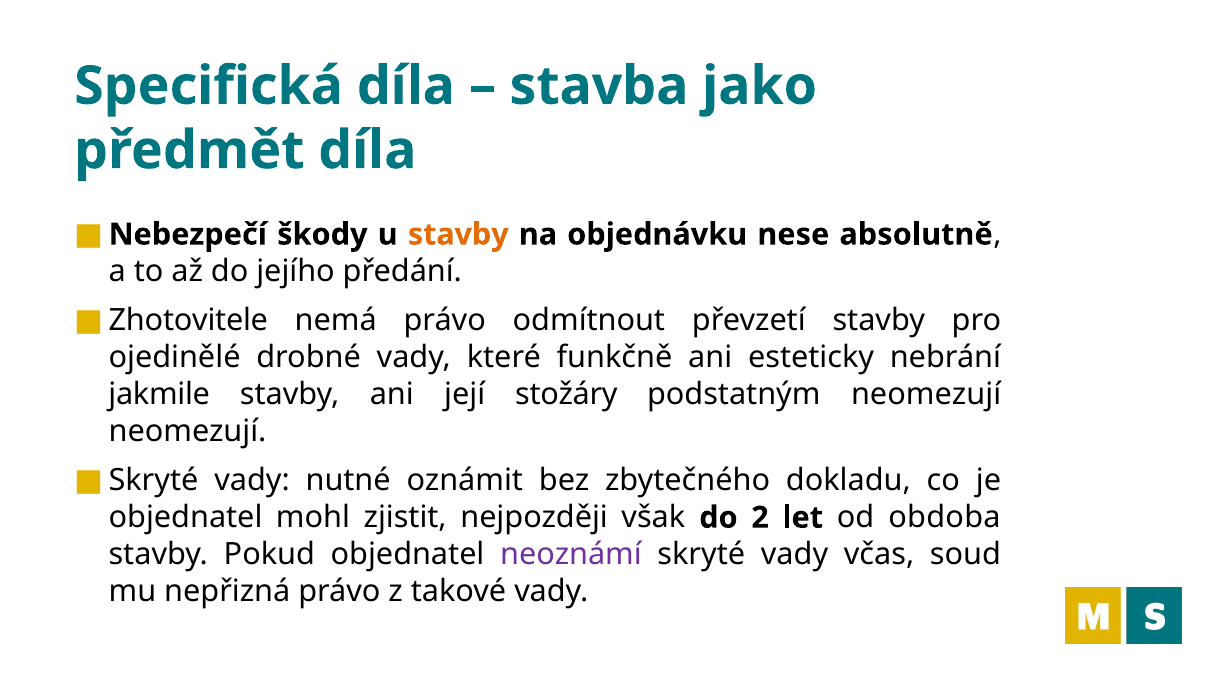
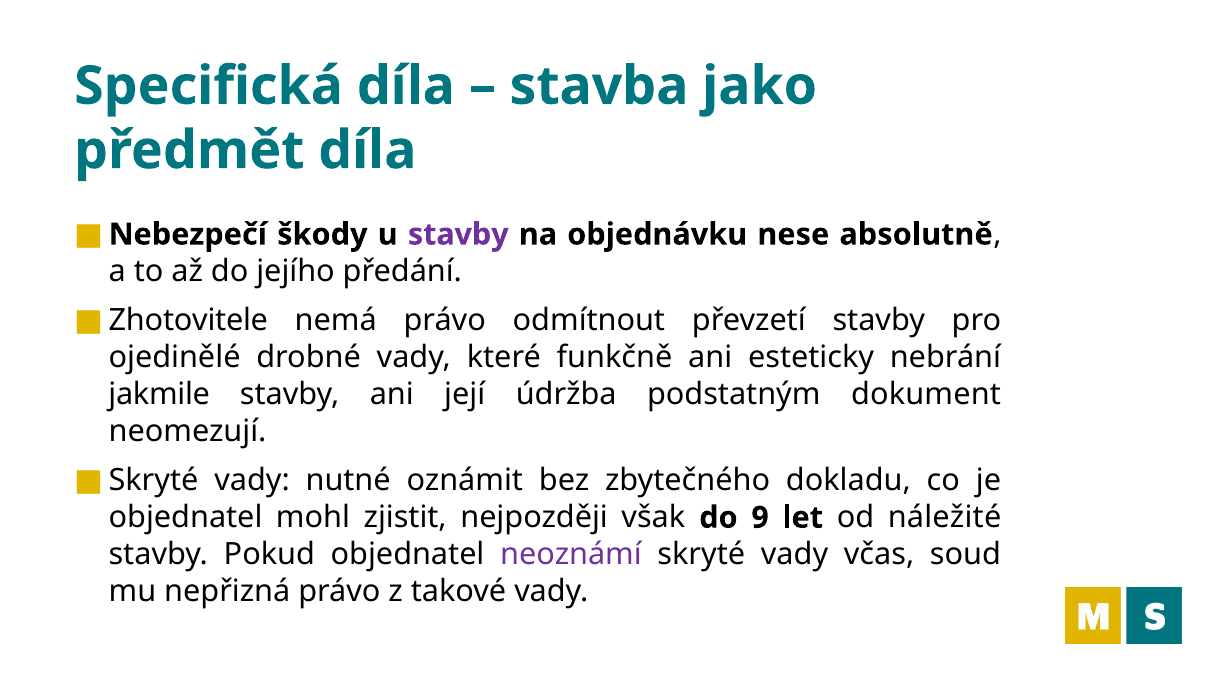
stavby at (458, 234) colour: orange -> purple
stožáry: stožáry -> údržba
podstatným neomezují: neomezují -> dokument
2: 2 -> 9
obdoba: obdoba -> náležité
